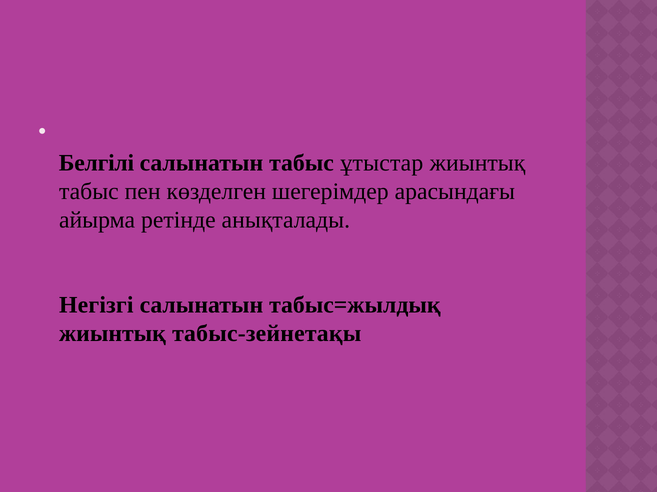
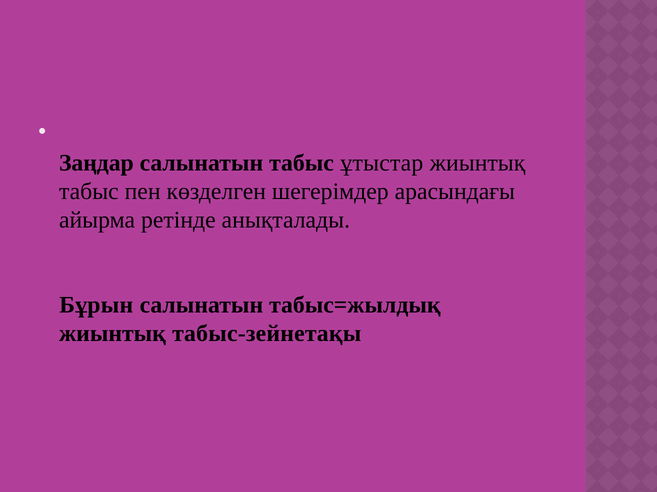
Белгілі: Белгілі -> Заңдар
Негізгі: Негізгі -> Бұрын
